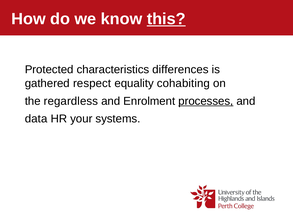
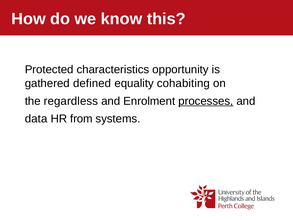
this underline: present -> none
differences: differences -> opportunity
respect: respect -> defined
your: your -> from
